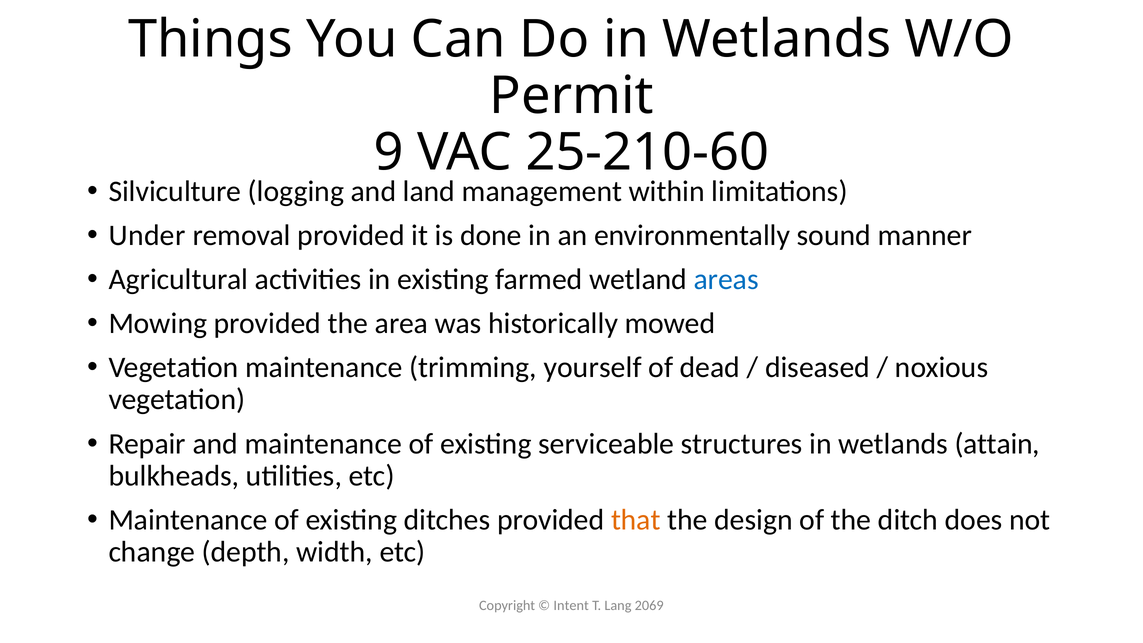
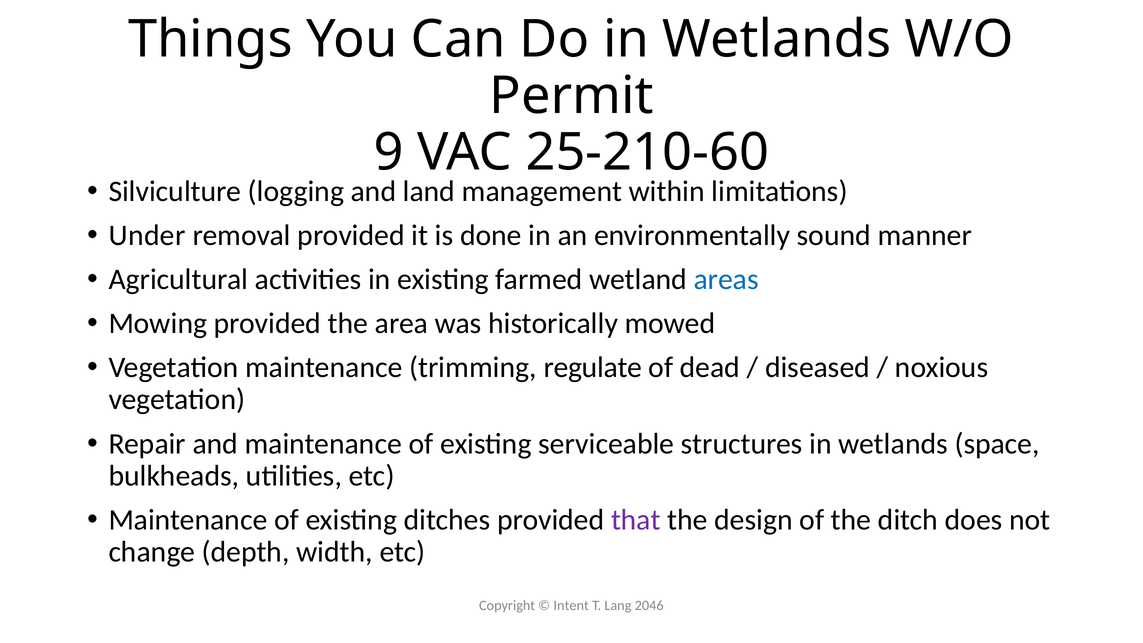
yourself: yourself -> regulate
attain: attain -> space
that colour: orange -> purple
2069: 2069 -> 2046
